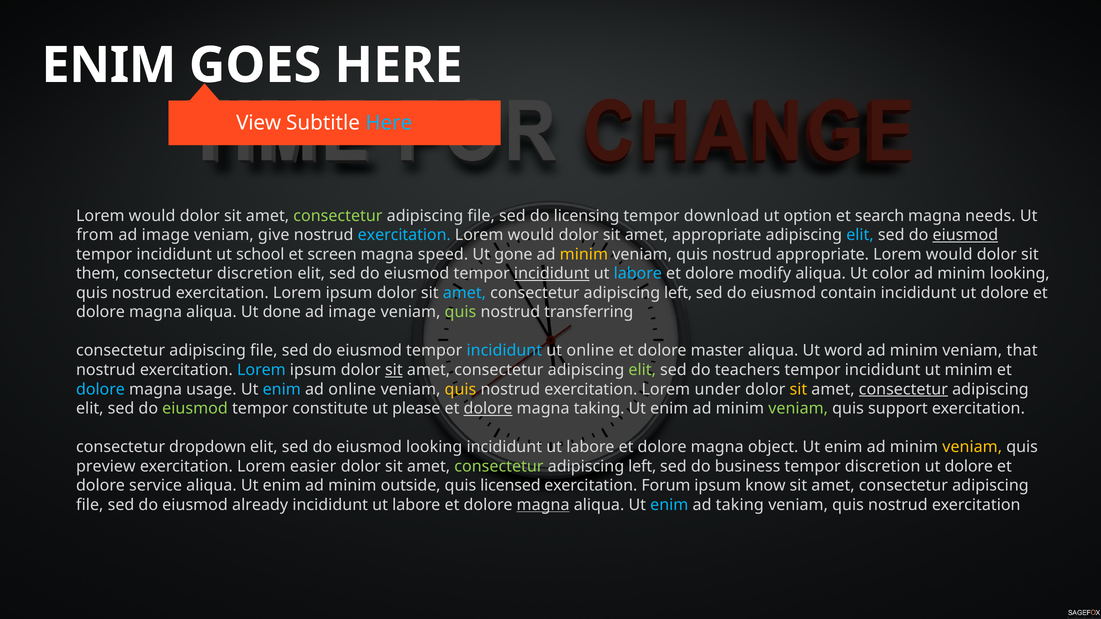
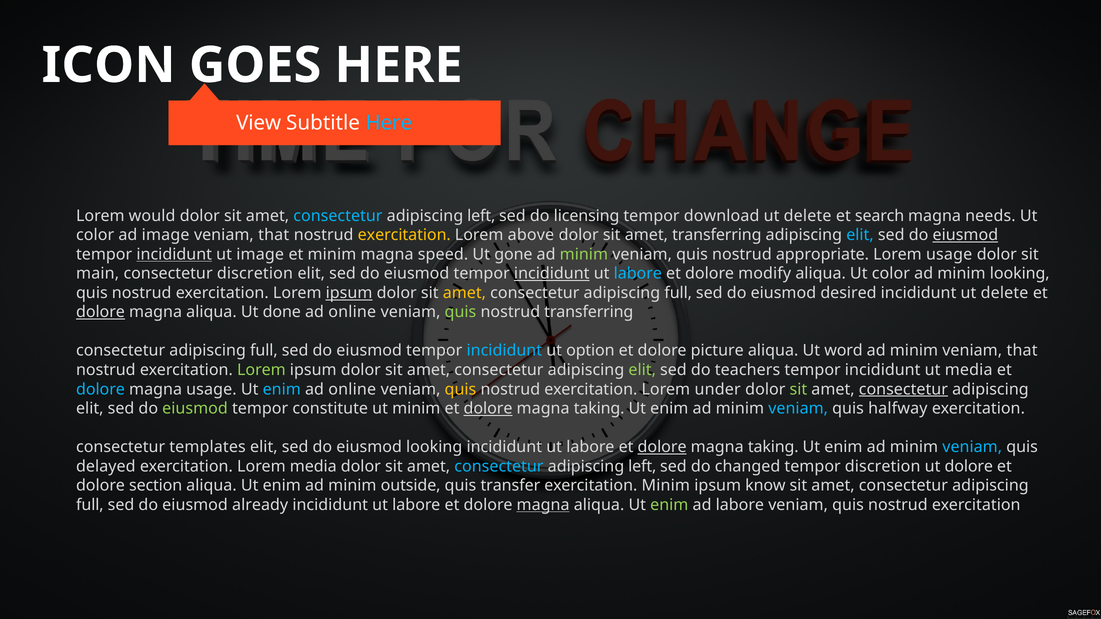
ENIM at (109, 65): ENIM -> ICON
consectetur at (338, 216) colour: light green -> light blue
file at (481, 216): file -> left
option at (808, 216): option -> delete
from at (95, 235): from -> color
give at (274, 235): give -> that
exercitation at (404, 235) colour: light blue -> yellow
would at (531, 235): would -> above
amet appropriate: appropriate -> transferring
incididunt at (174, 254) underline: none -> present
ut school: school -> image
et screen: screen -> minim
minim at (584, 254) colour: yellow -> light green
would at (949, 254): would -> usage
them: them -> main
ipsum at (349, 293) underline: none -> present
amet at (464, 293) colour: light blue -> yellow
left at (678, 293): left -> full
contain: contain -> desired
incididunt ut dolore: dolore -> delete
dolore at (100, 312) underline: none -> present
image at (352, 312): image -> online
file at (264, 351): file -> full
ut online: online -> option
master: master -> picture
Lorem at (261, 370) colour: light blue -> light green
sit at (394, 370) underline: present -> none
ut minim: minim -> media
sit at (798, 389) colour: yellow -> light green
ut please: please -> minim
veniam at (798, 409) colour: light green -> light blue
support: support -> halfway
dropdown: dropdown -> templates
dolore at (662, 447) underline: none -> present
object at (773, 447): object -> taking
veniam at (972, 447) colour: yellow -> light blue
preview: preview -> delayed
Lorem easier: easier -> media
consectetur at (499, 467) colour: light green -> light blue
business: business -> changed
service: service -> section
licensed: licensed -> transfer
exercitation Forum: Forum -> Minim
file at (90, 505): file -> full
enim at (669, 505) colour: light blue -> light green
ad taking: taking -> labore
